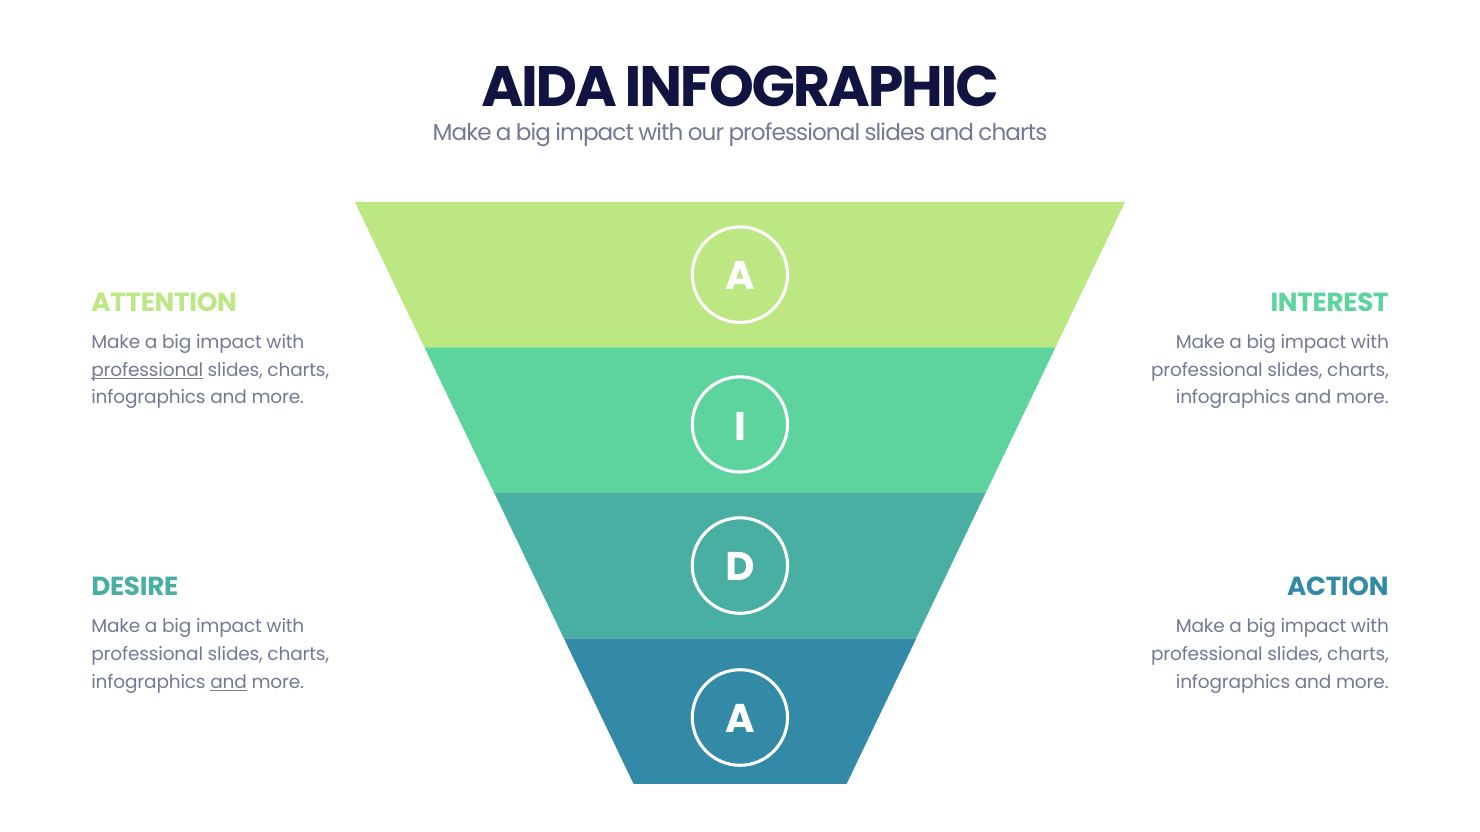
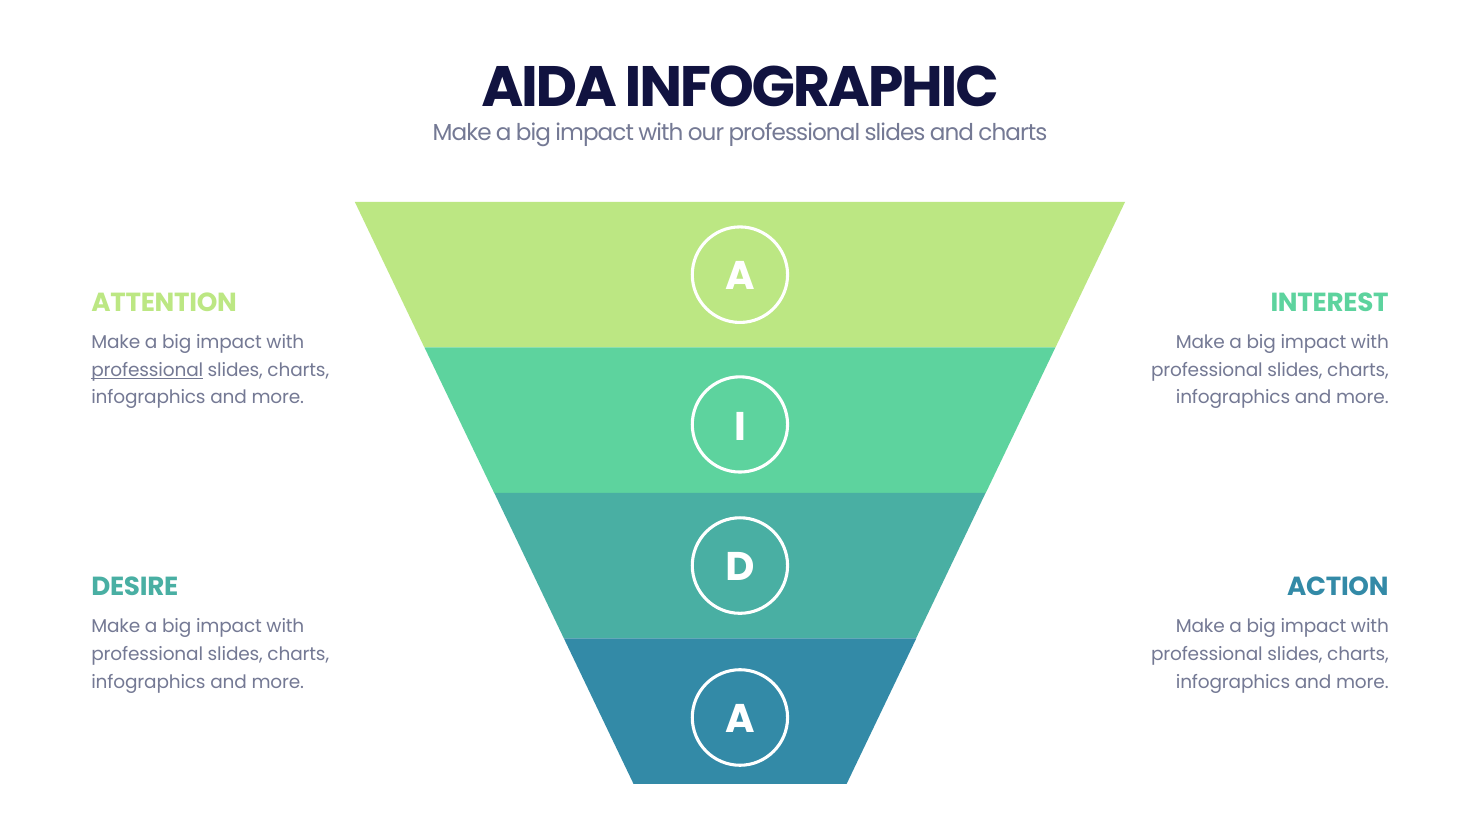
and at (229, 683) underline: present -> none
